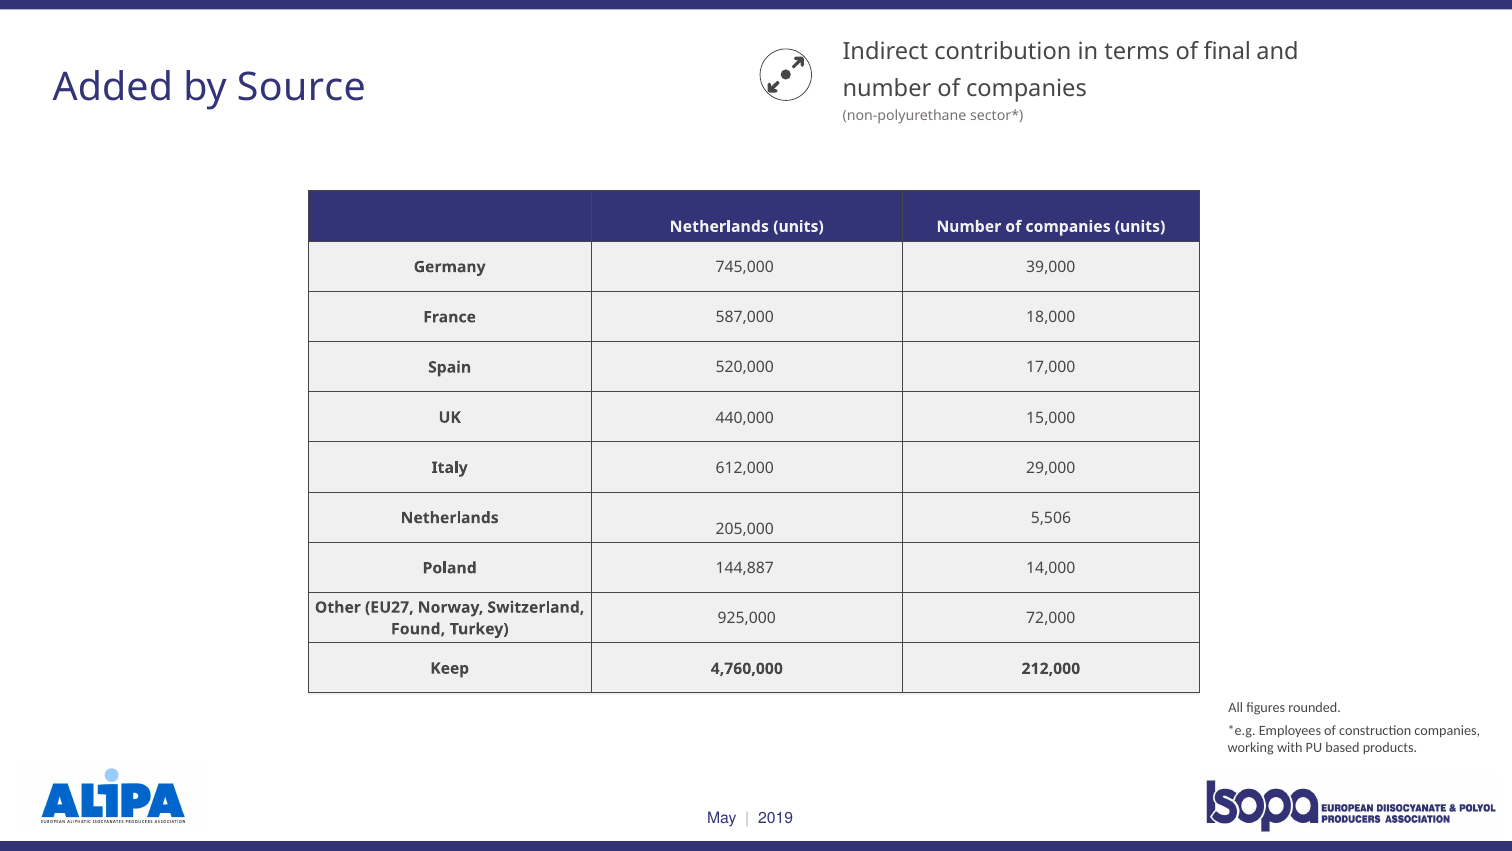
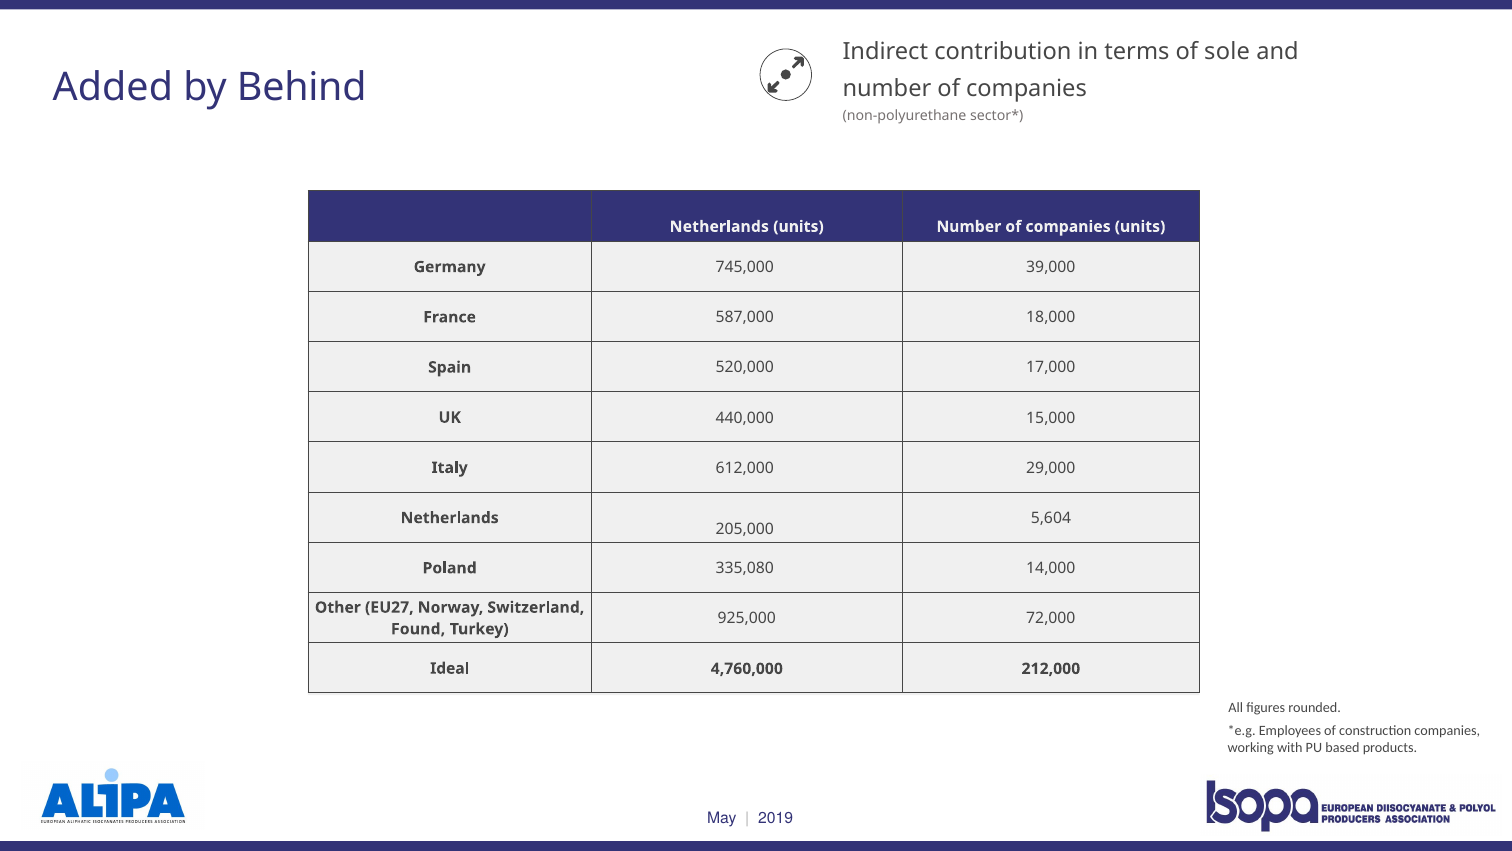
final: final -> sole
Source: Source -> Behind
5,506: 5,506 -> 5,604
144,887: 144,887 -> 335,080
Keep: Keep -> Ideal
